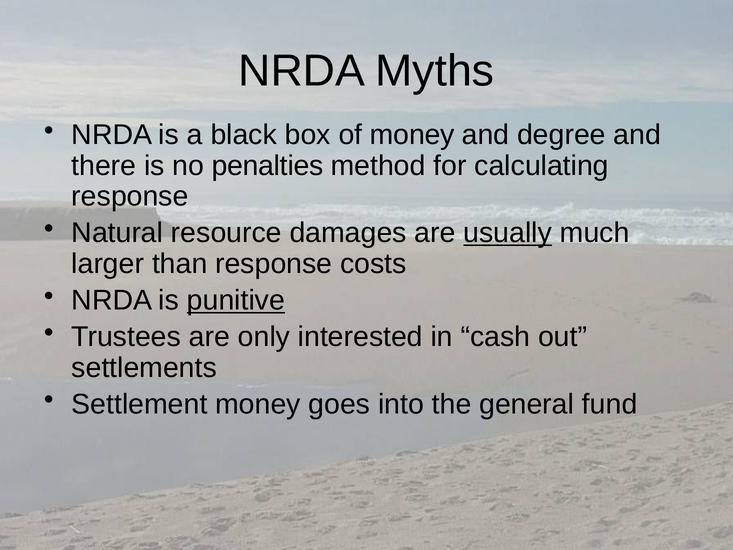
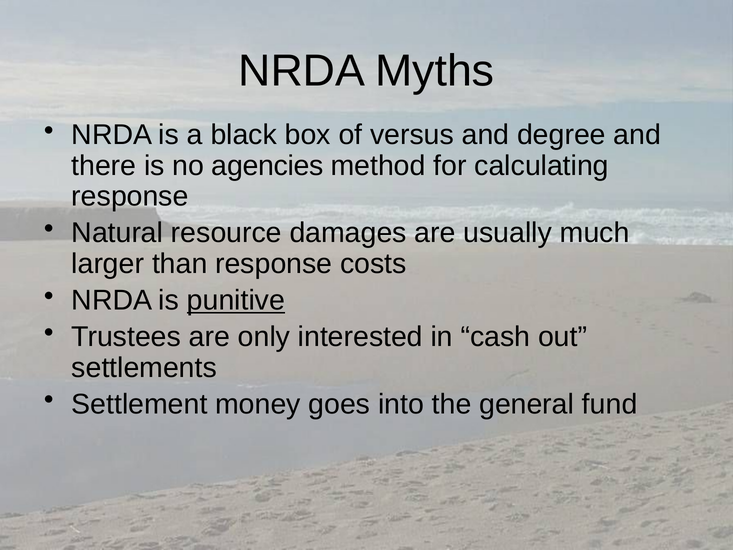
of money: money -> versus
penalties: penalties -> agencies
usually underline: present -> none
